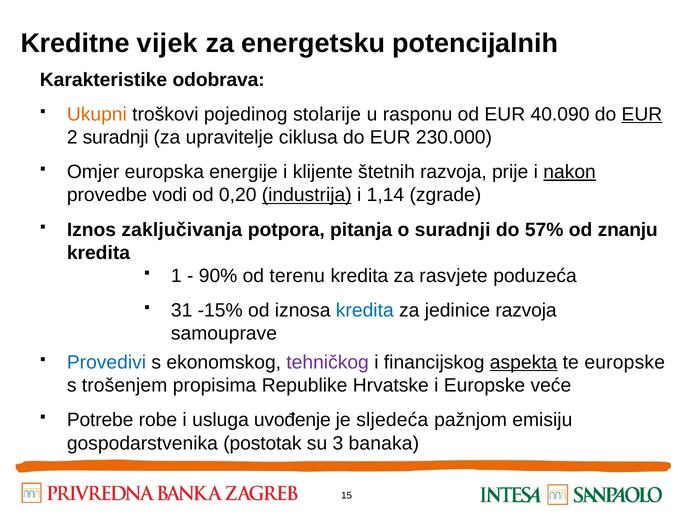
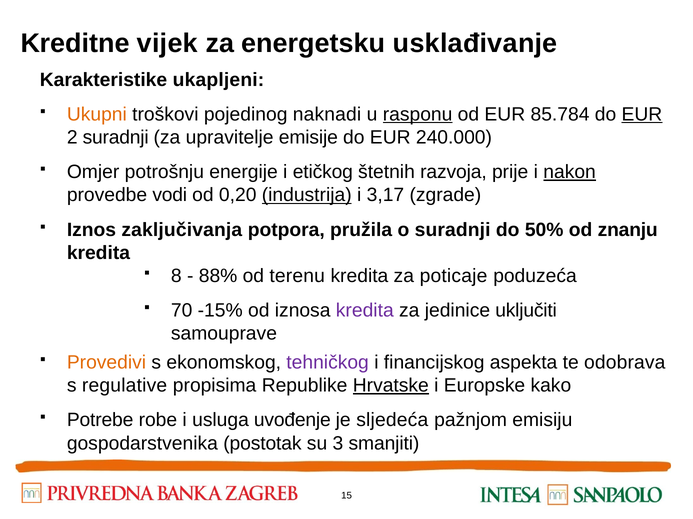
potencijalnih: potencijalnih -> usklađivanje
odobrava: odobrava -> ukapljeni
stolarije: stolarije -> naknadi
rasponu underline: none -> present
40.090: 40.090 -> 85.784
ciklusa: ciklusa -> emisije
230.000: 230.000 -> 240.000
europska: europska -> potrošnju
klijente: klijente -> etičkog
1,14: 1,14 -> 3,17
pitanja: pitanja -> pružila
57%: 57% -> 50%
1: 1 -> 8
90%: 90% -> 88%
rasvjete: rasvjete -> poticaje
31: 31 -> 70
kredita at (365, 311) colour: blue -> purple
jedinice razvoja: razvoja -> uključiti
Provedivi colour: blue -> orange
aspekta underline: present -> none
te europske: europske -> odobrava
trošenjem: trošenjem -> regulative
Hrvatske underline: none -> present
veće: veće -> kako
banaka: banaka -> smanjiti
